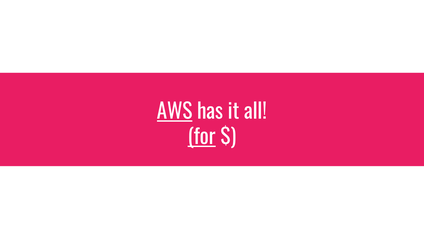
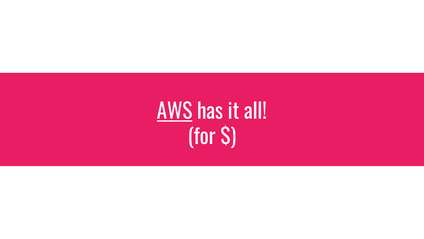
for underline: present -> none
